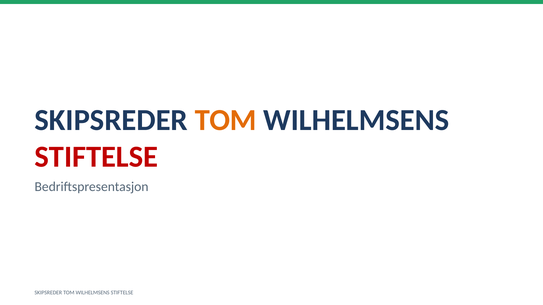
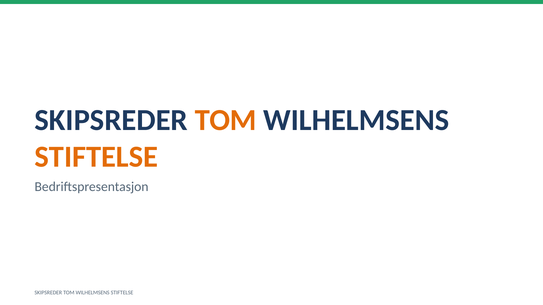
STIFTELSE at (96, 157) colour: red -> orange
